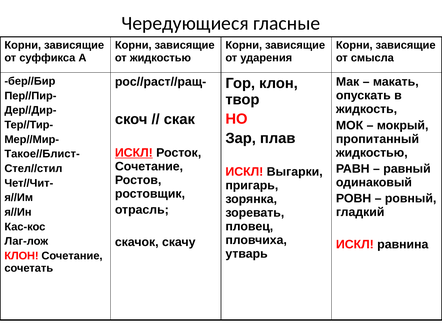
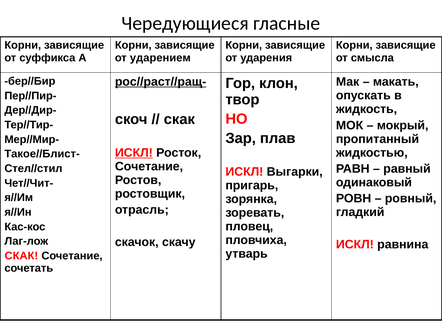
от жидкостью: жидкостью -> ударением
рос//раст//ращ- underline: none -> present
КЛОН at (21, 256): КЛОН -> СКАК
